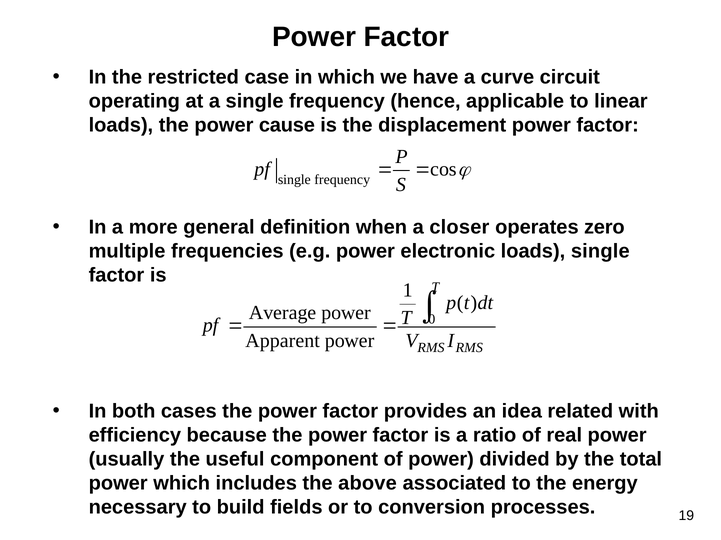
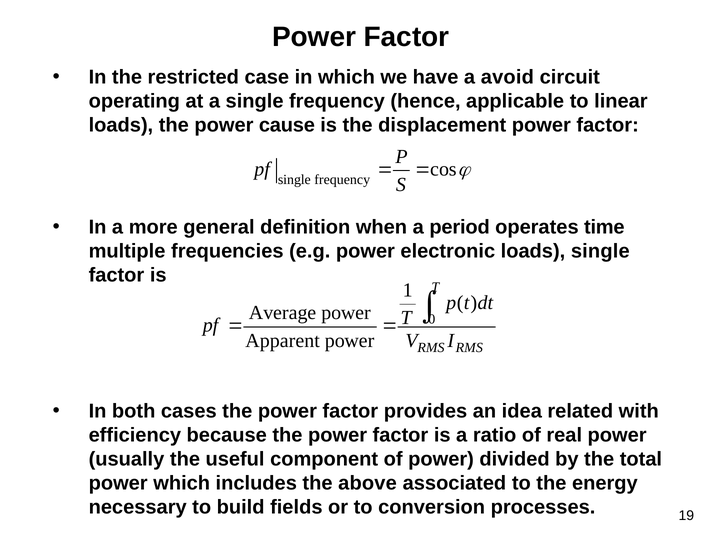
curve: curve -> avoid
closer: closer -> period
zero: zero -> time
